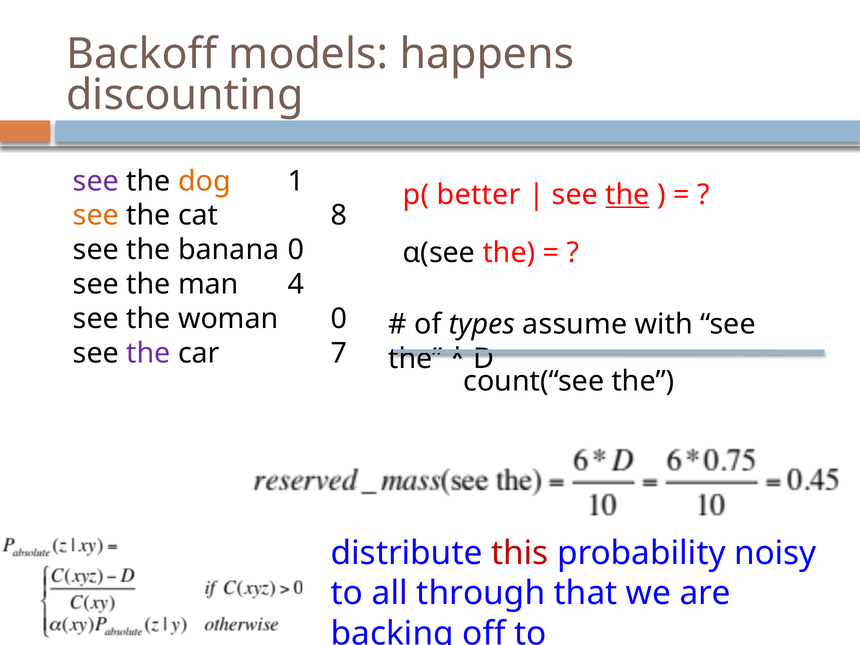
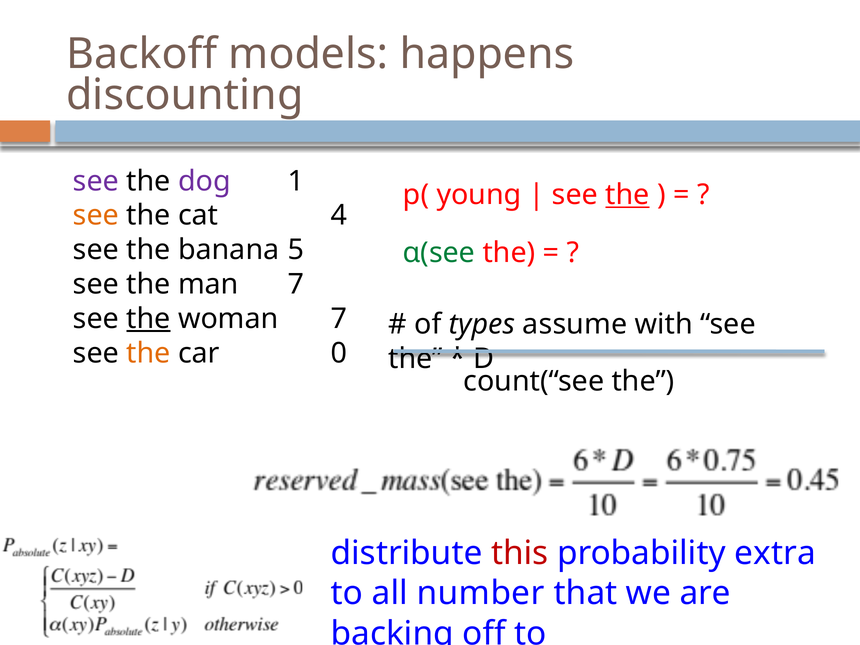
dog colour: orange -> purple
better: better -> young
8: 8 -> 4
banana 0: 0 -> 5
α(see colour: black -> green
man 4: 4 -> 7
the at (149, 319) underline: none -> present
woman 0: 0 -> 7
the at (149, 353) colour: purple -> orange
7: 7 -> 0
noisy: noisy -> extra
through: through -> number
